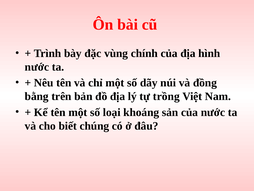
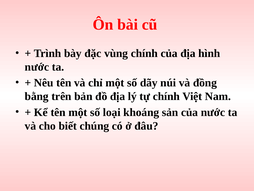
tự trồng: trồng -> chính
